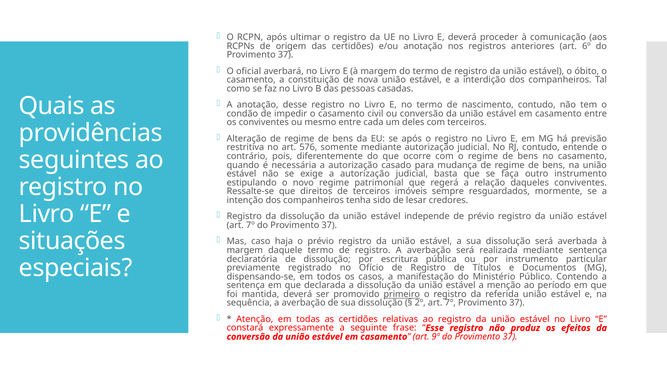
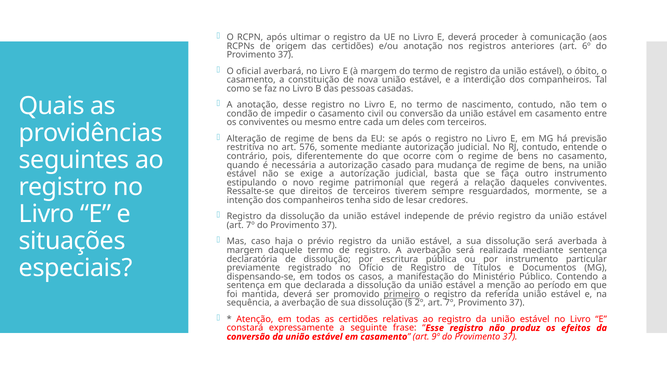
imóveis: imóveis -> tiverem
